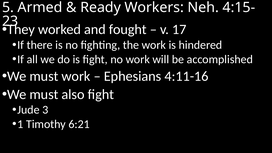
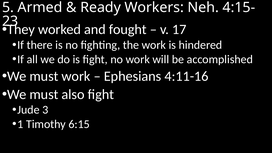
6:21: 6:21 -> 6:15
